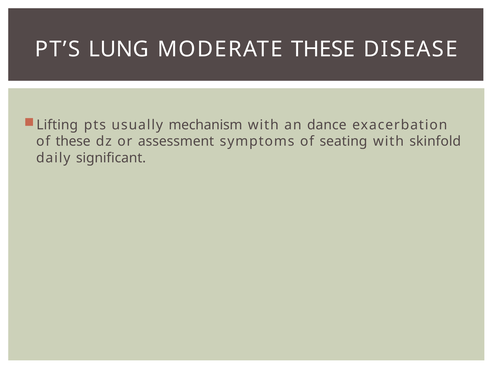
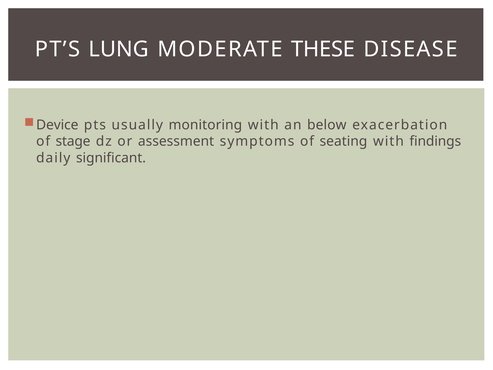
Lifting: Lifting -> Device
mechanism: mechanism -> monitoring
dance: dance -> below
of these: these -> stage
skinfold: skinfold -> findings
